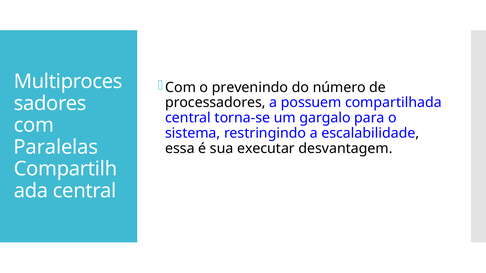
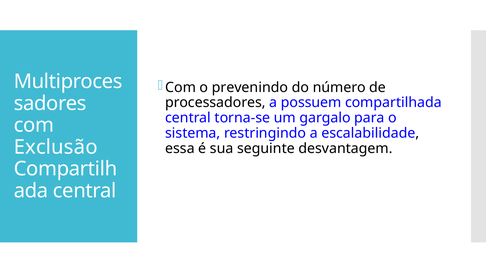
Paralelas: Paralelas -> Exclusão
executar: executar -> seguinte
